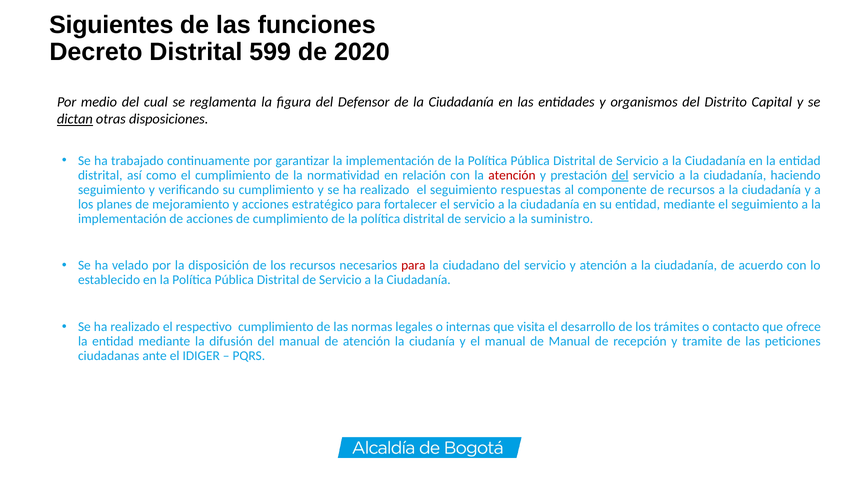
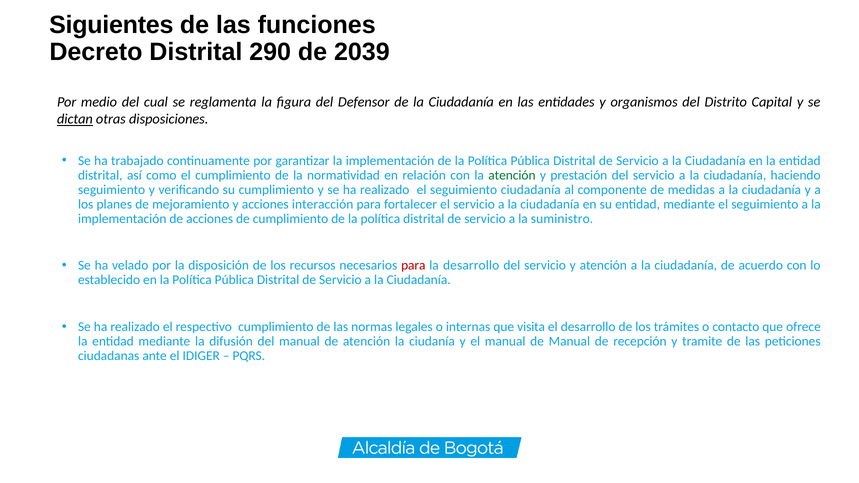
599: 599 -> 290
2020: 2020 -> 2039
atención at (512, 175) colour: red -> green
del at (620, 175) underline: present -> none
seguimiento respuestas: respuestas -> ciudadanía
de recursos: recursos -> medidas
estratégico: estratégico -> interacción
la ciudadano: ciudadano -> desarrollo
